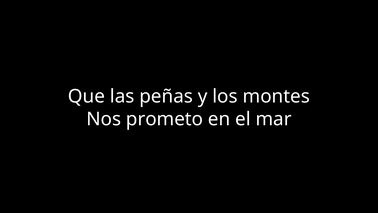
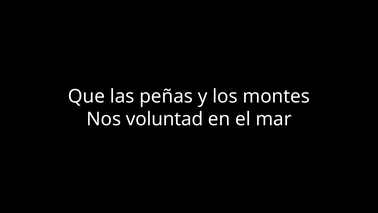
prometo: prometo -> voluntad
